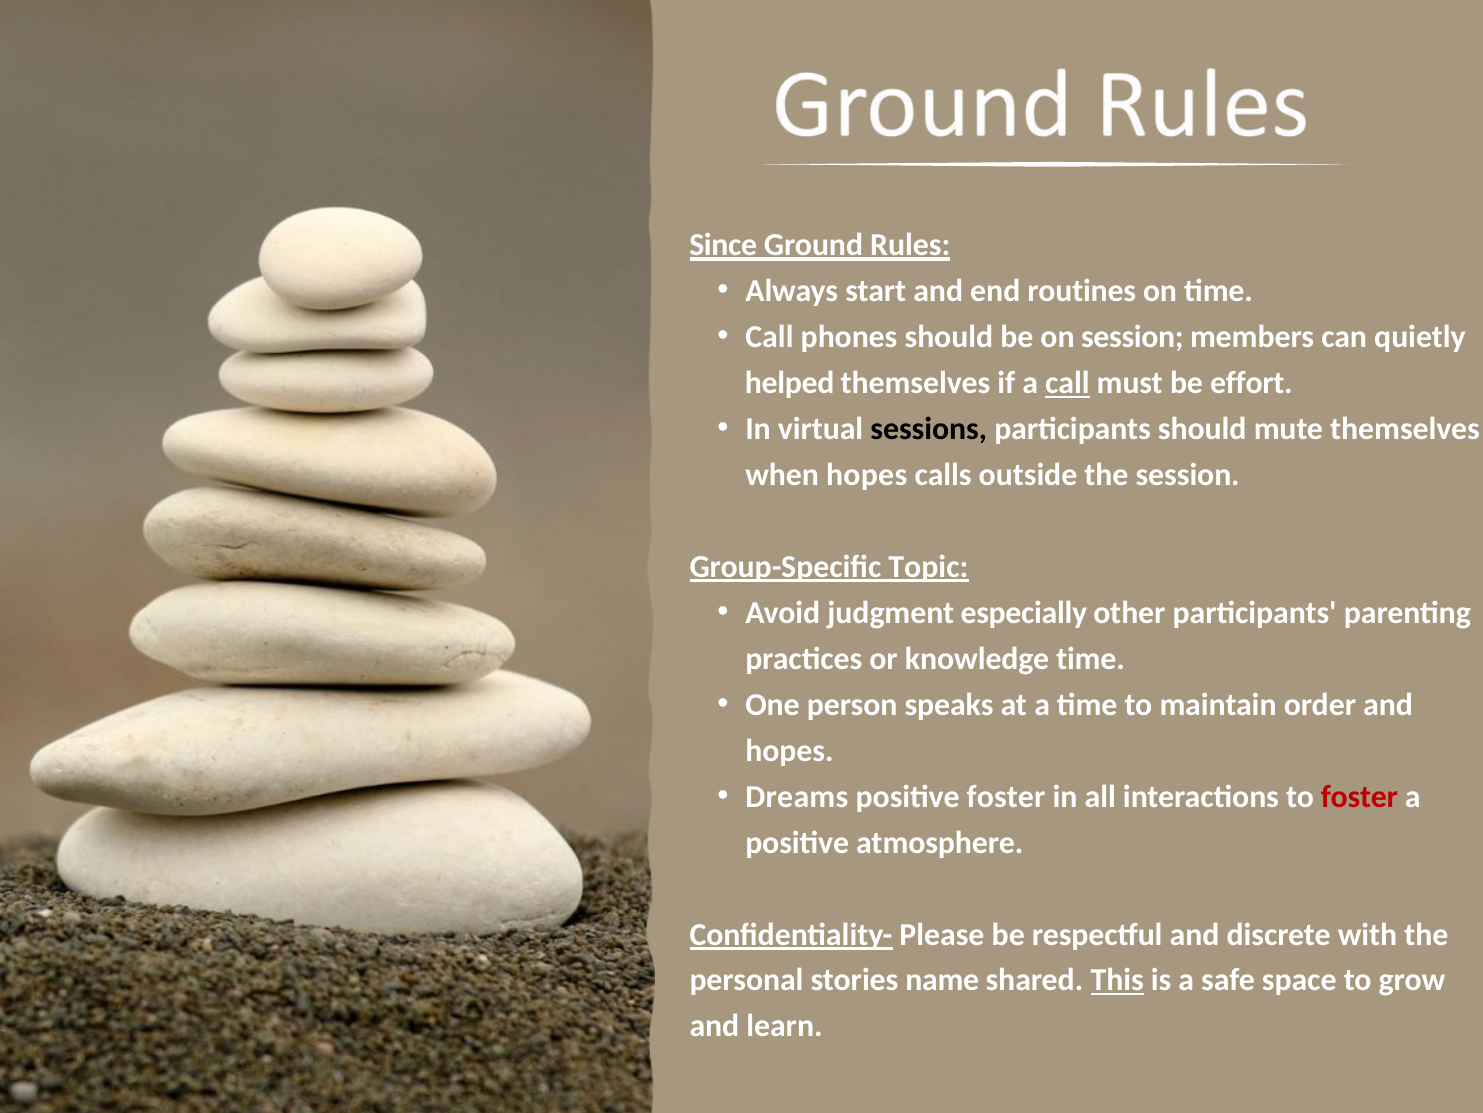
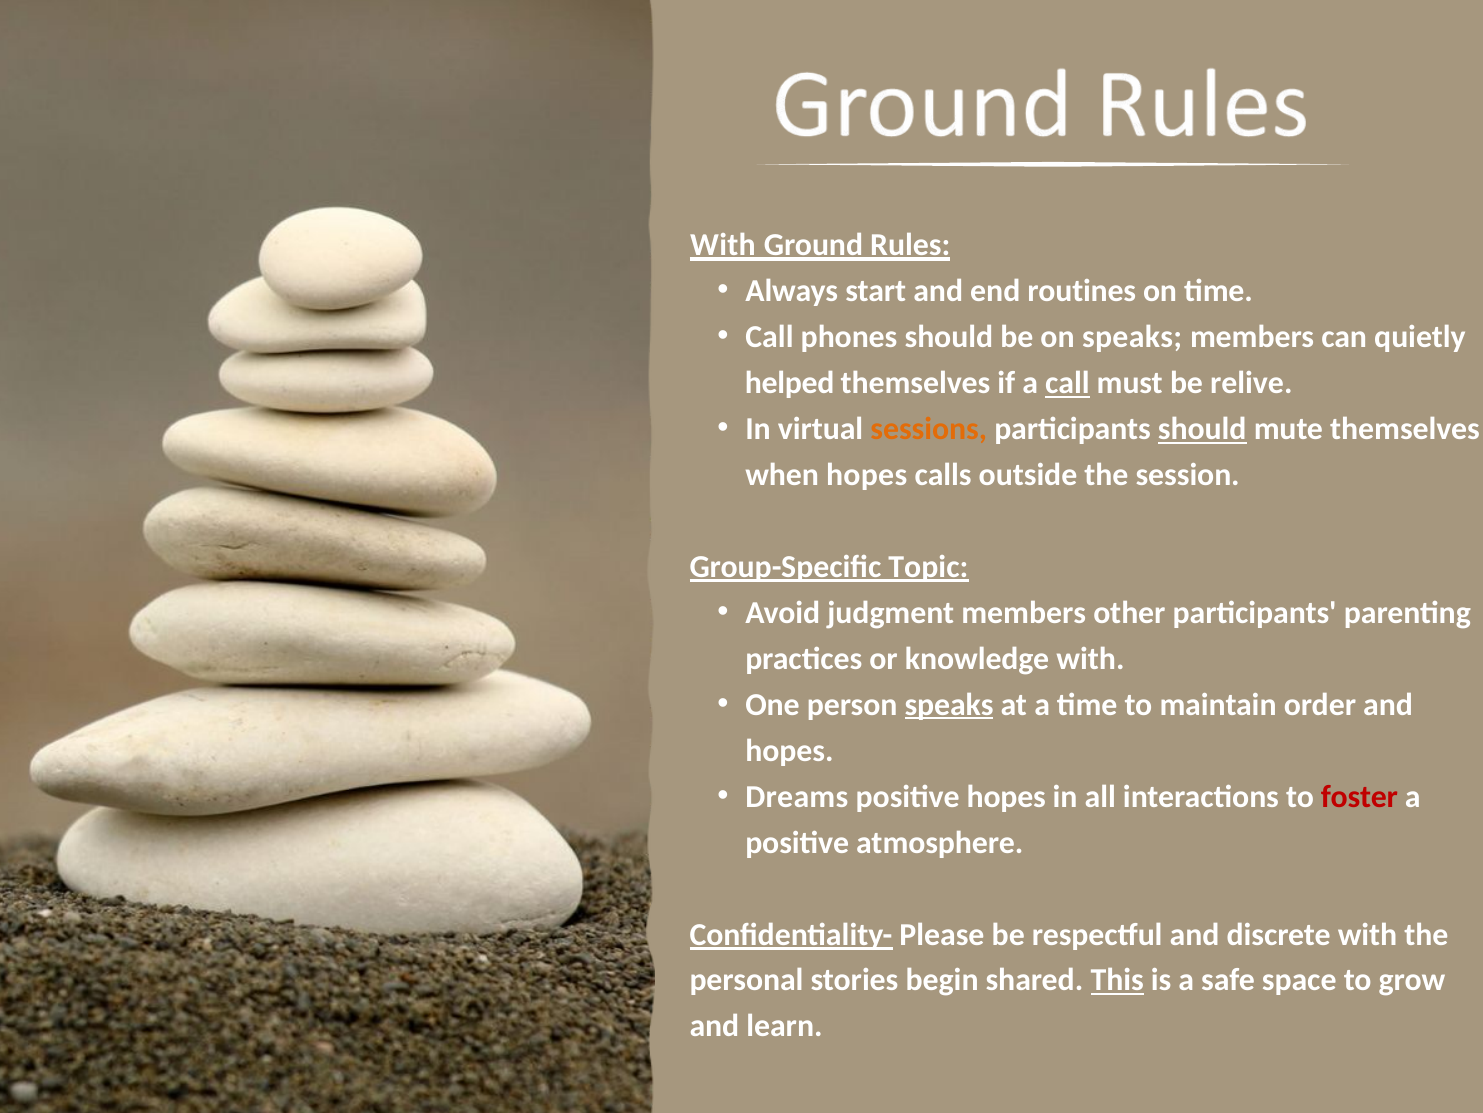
Since at (723, 245): Since -> With
on session: session -> speaks
effort: effort -> relive
sessions colour: black -> orange
should at (1202, 429) underline: none -> present
judgment especially: especially -> members
knowledge time: time -> with
speaks at (949, 704) underline: none -> present
positive foster: foster -> hopes
name: name -> begin
